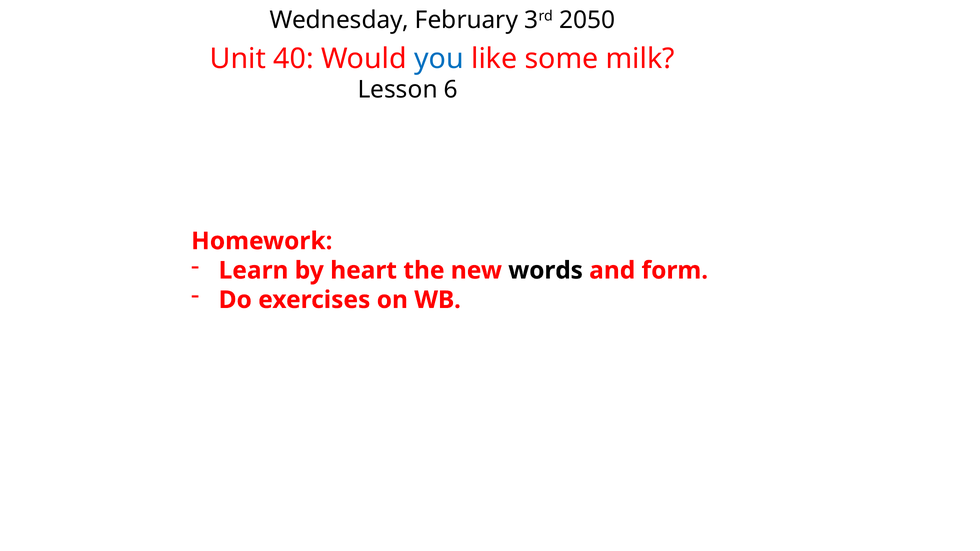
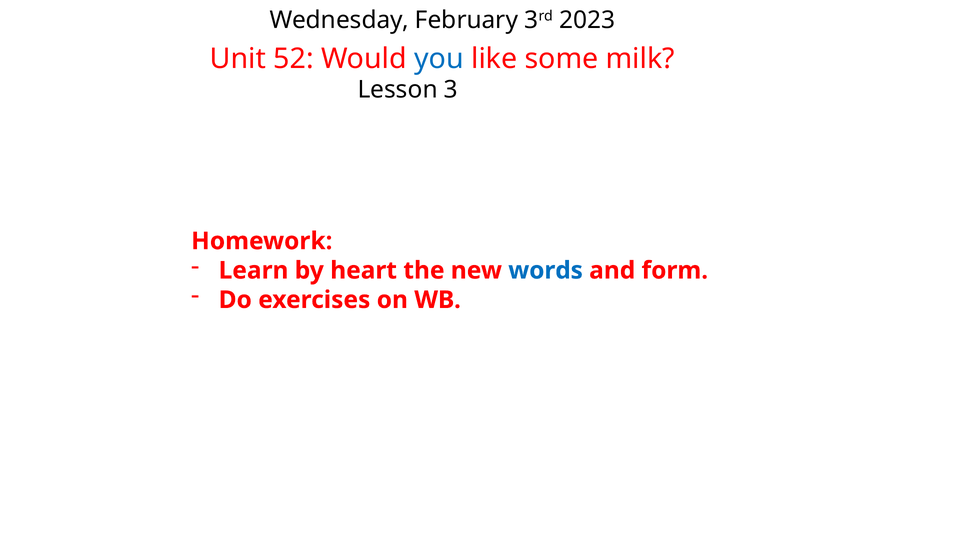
2050: 2050 -> 2023
40: 40 -> 52
6: 6 -> 3
words colour: black -> blue
